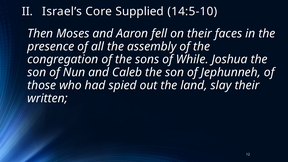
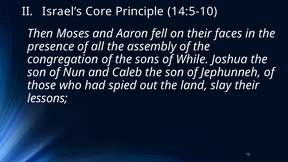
Supplied: Supplied -> Principle
written: written -> lessons
